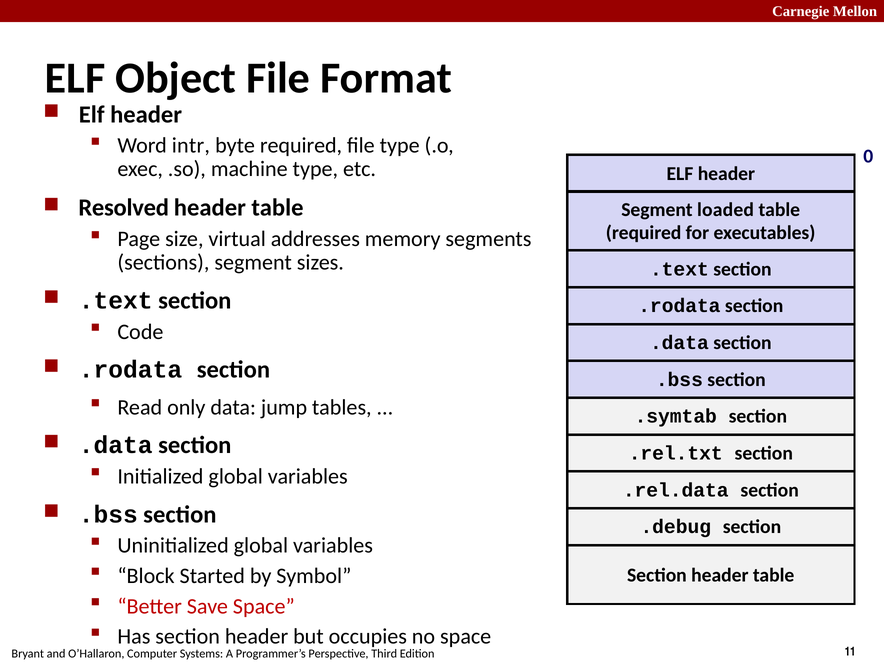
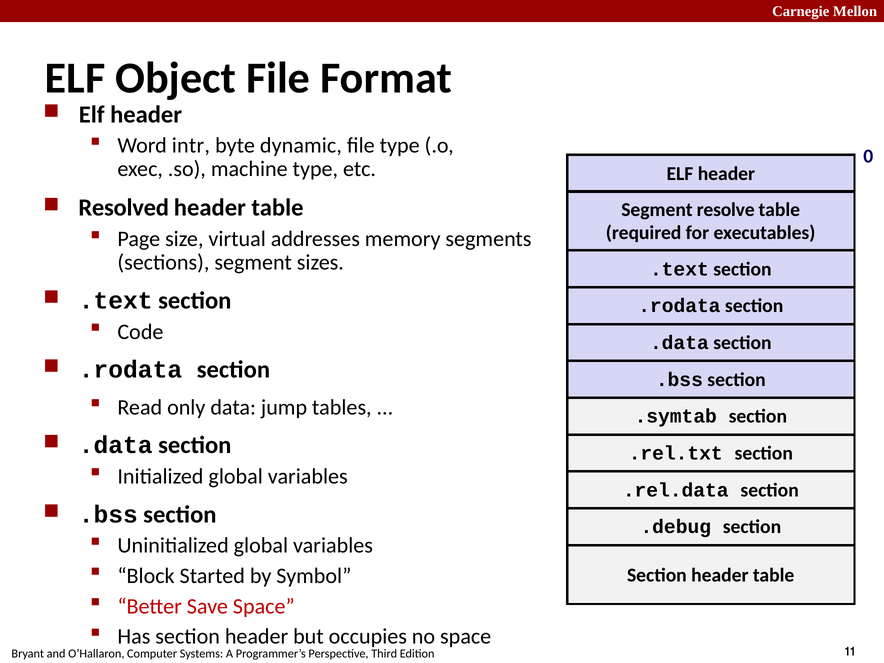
byte required: required -> dynamic
loaded: loaded -> resolve
